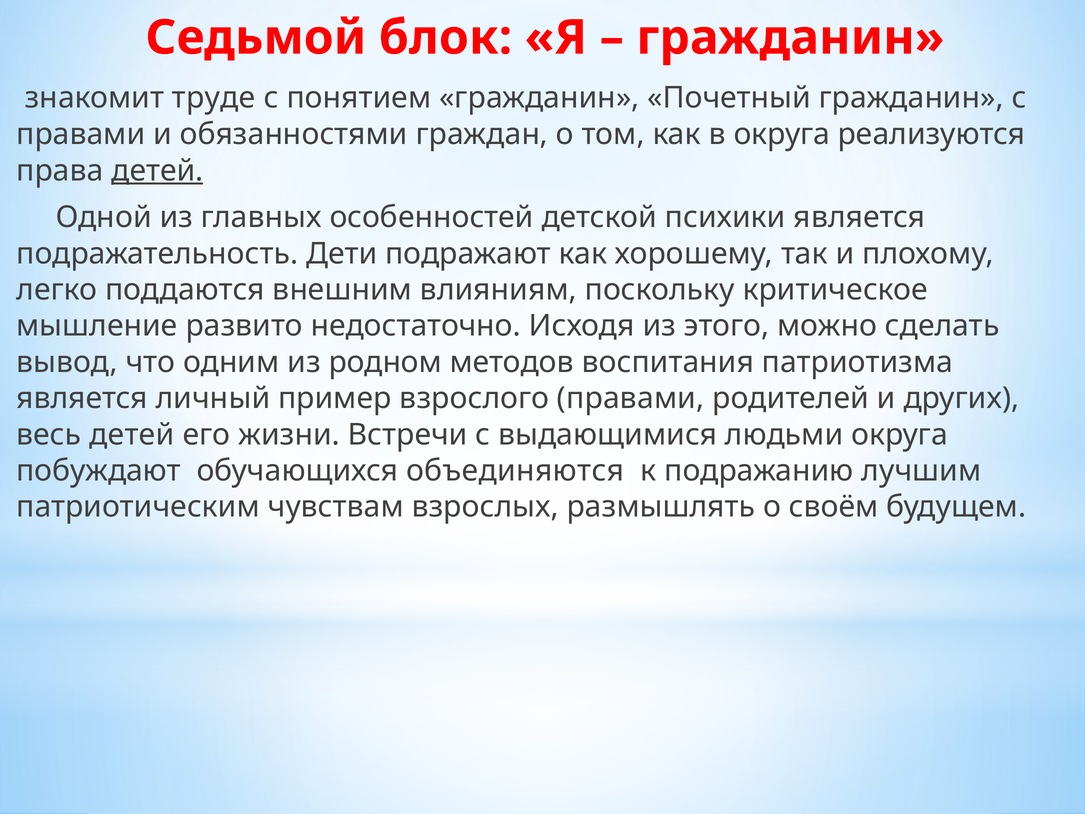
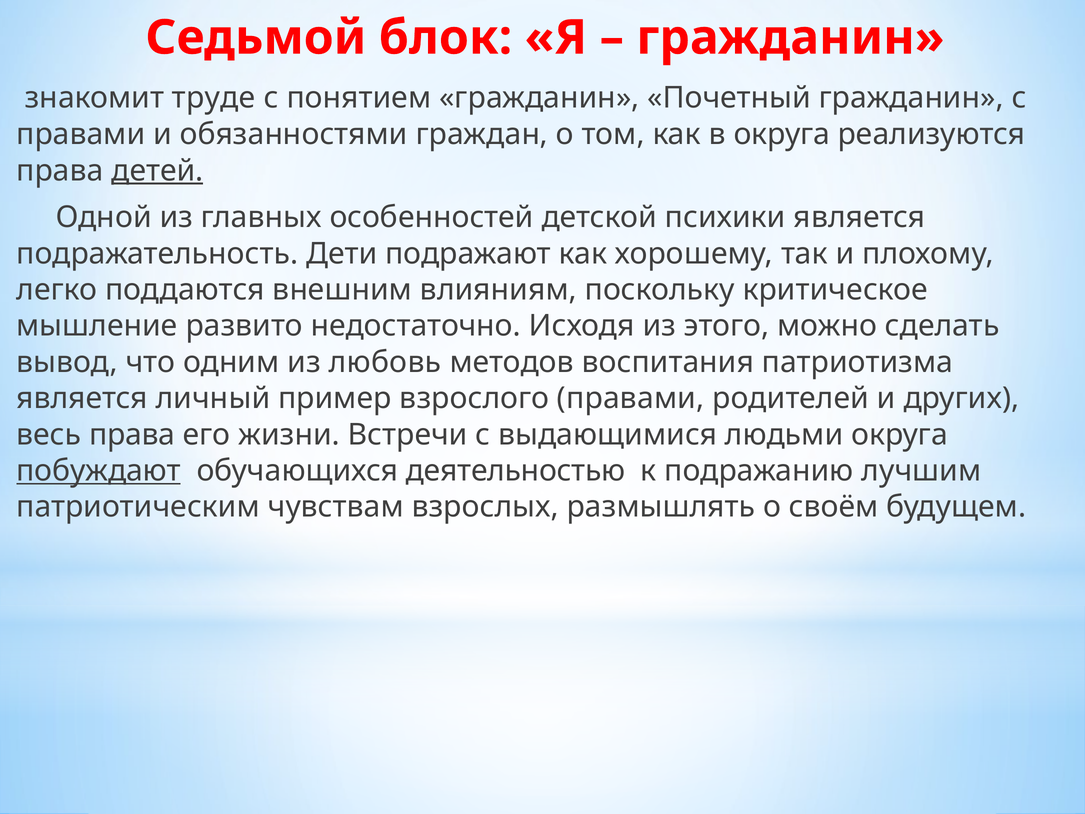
родном: родном -> любовь
весь детей: детей -> права
побуждают underline: none -> present
объединяются: объединяются -> деятельностью
